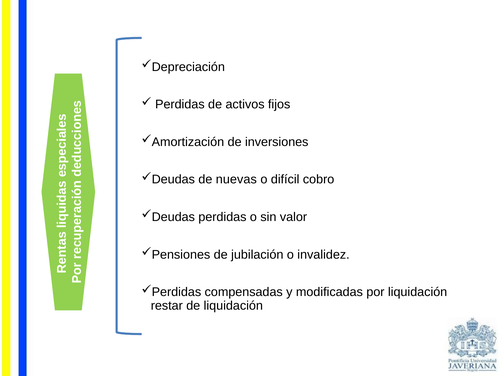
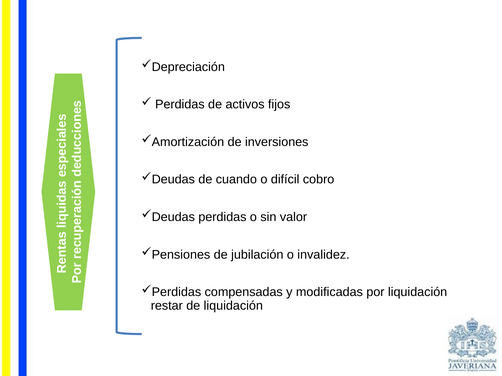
nuevas: nuevas -> cuando
